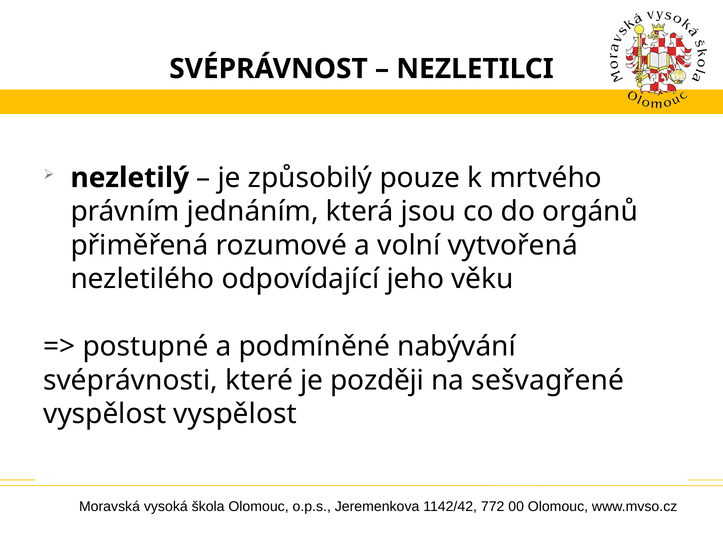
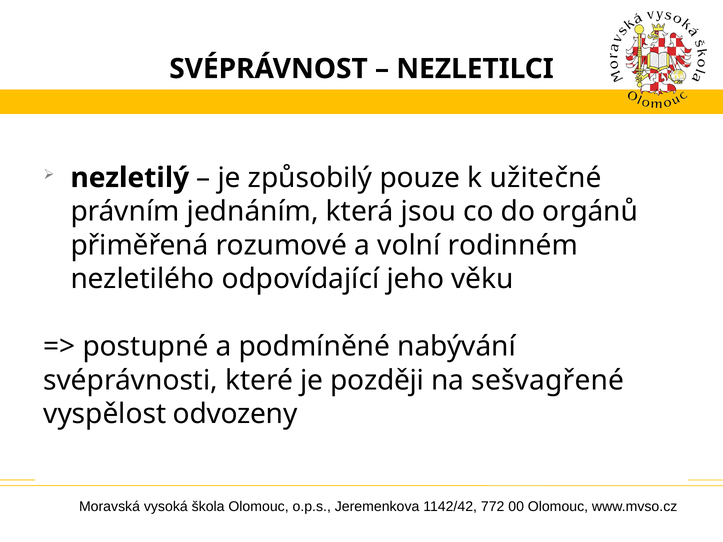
mrtvého: mrtvého -> užitečné
vytvořená: vytvořená -> rodinném
vyspělost vyspělost: vyspělost -> odvozeny
